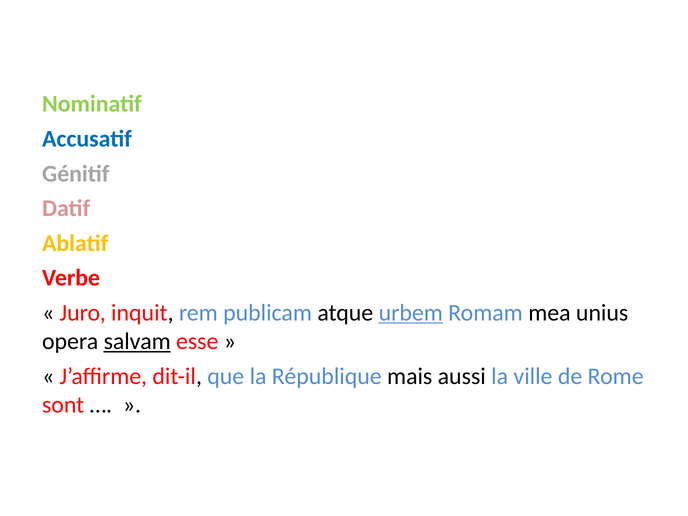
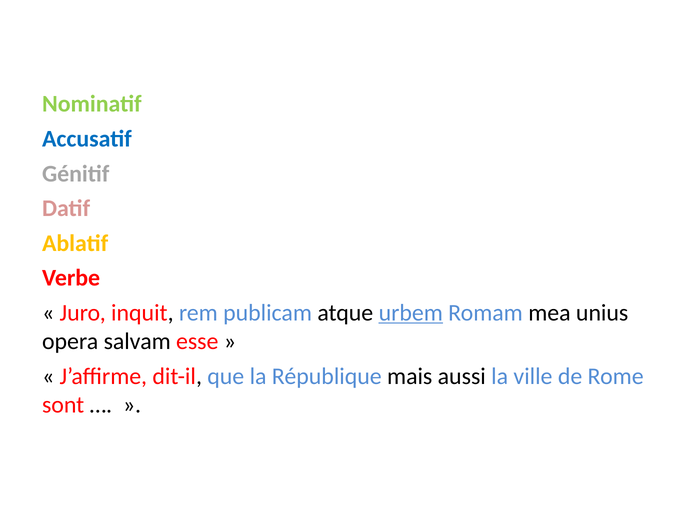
salvam underline: present -> none
